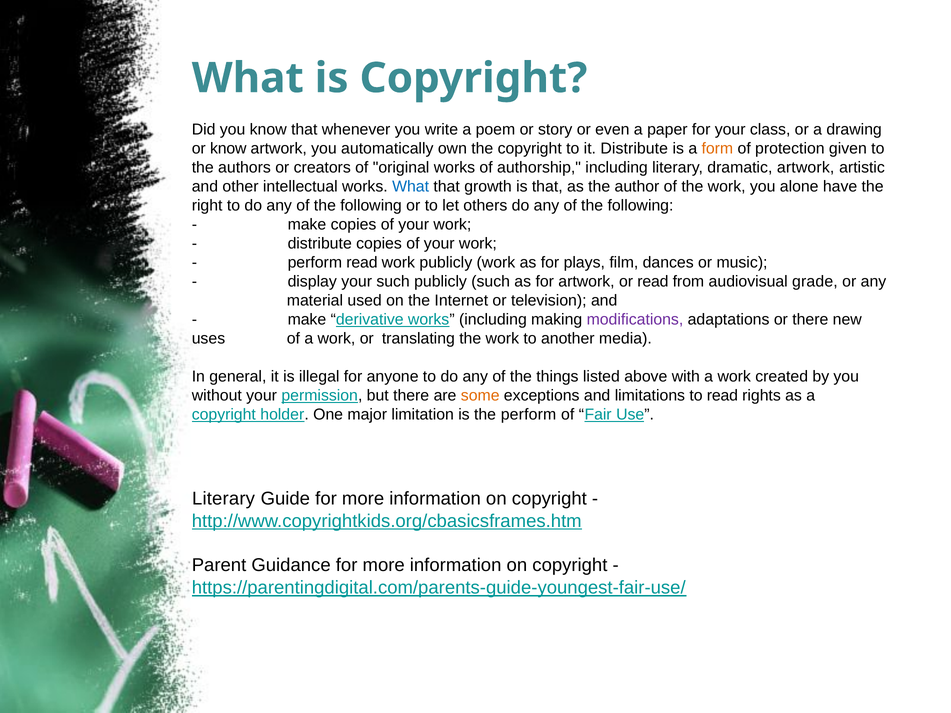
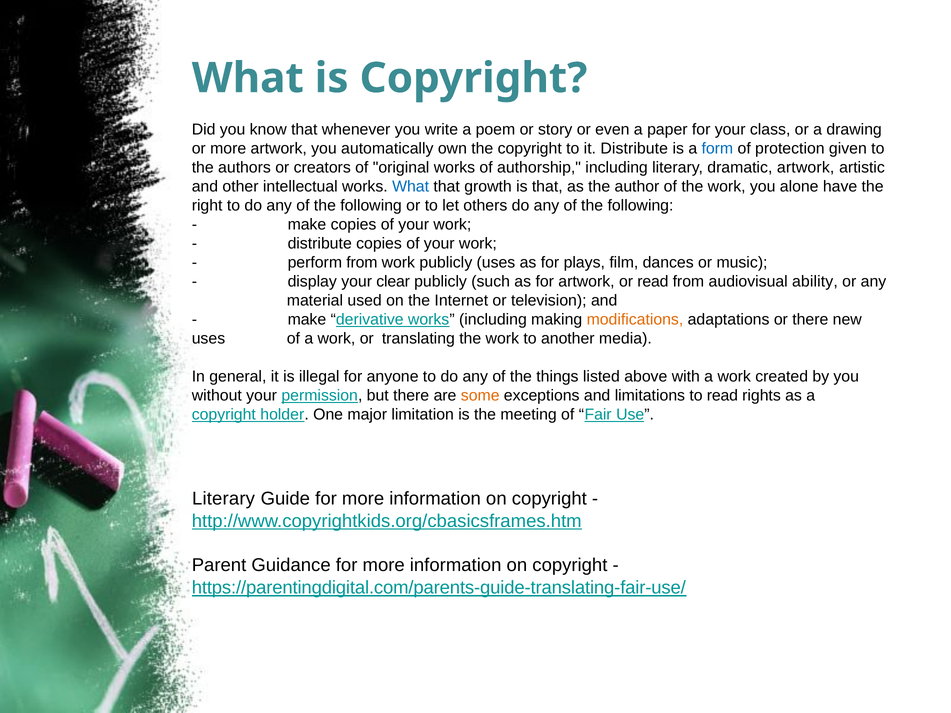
or know: know -> more
form colour: orange -> blue
perform read: read -> from
publicly work: work -> uses
your such: such -> clear
grade: grade -> ability
modifications colour: purple -> orange
the perform: perform -> meeting
https://parentingdigital.com/parents-guide-youngest-fair-use/: https://parentingdigital.com/parents-guide-youngest-fair-use/ -> https://parentingdigital.com/parents-guide-translating-fair-use/
